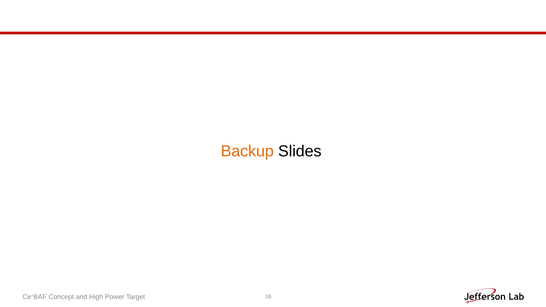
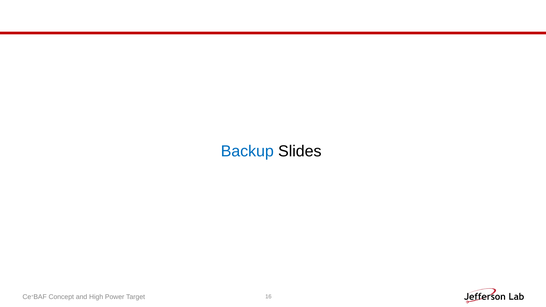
Backup colour: orange -> blue
